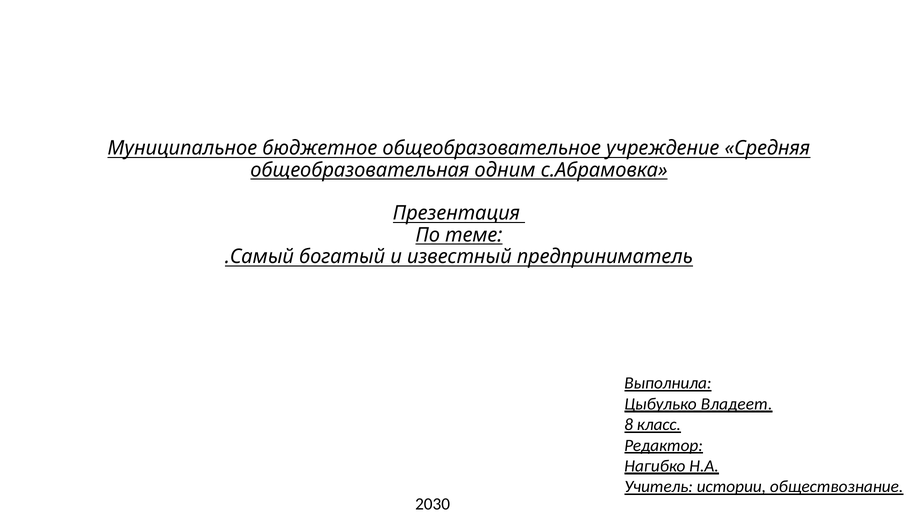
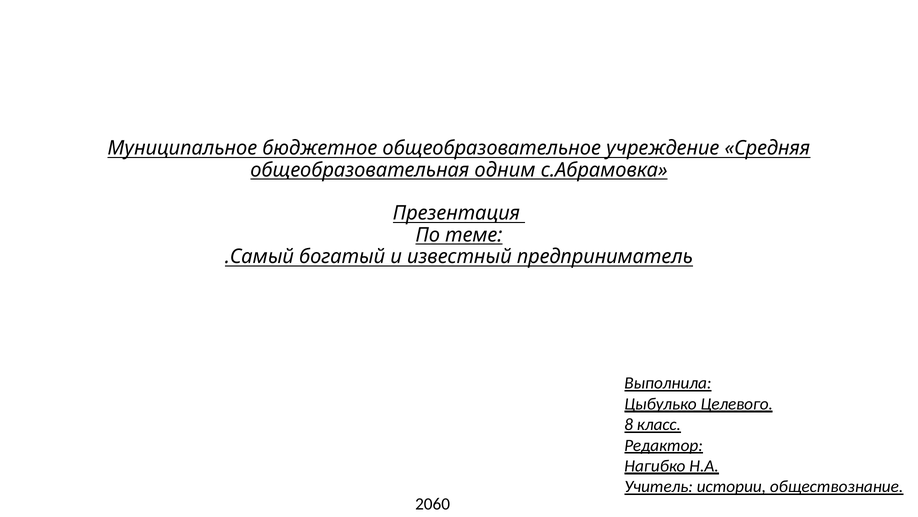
Владеет: Владеет -> Целевого
2030: 2030 -> 2060
